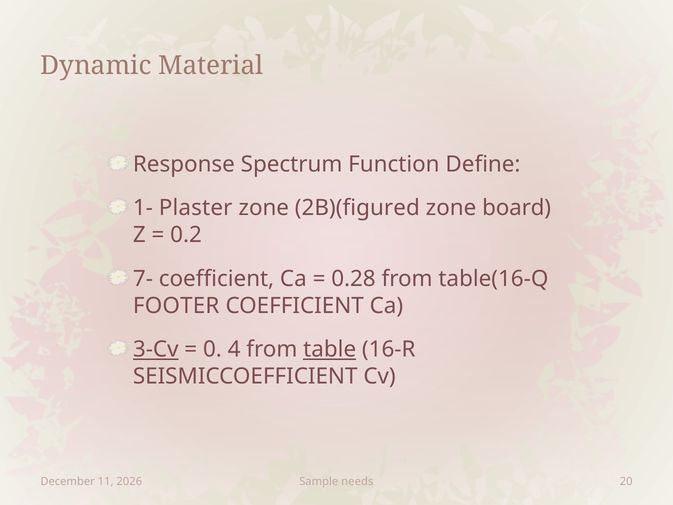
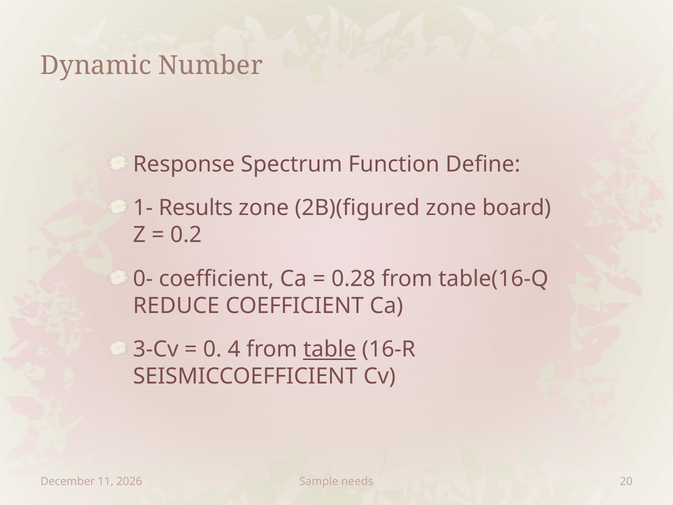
Material: Material -> Number
Plaster: Plaster -> Results
7-: 7- -> 0-
FOOTER: FOOTER -> REDUCE
3-Cv underline: present -> none
